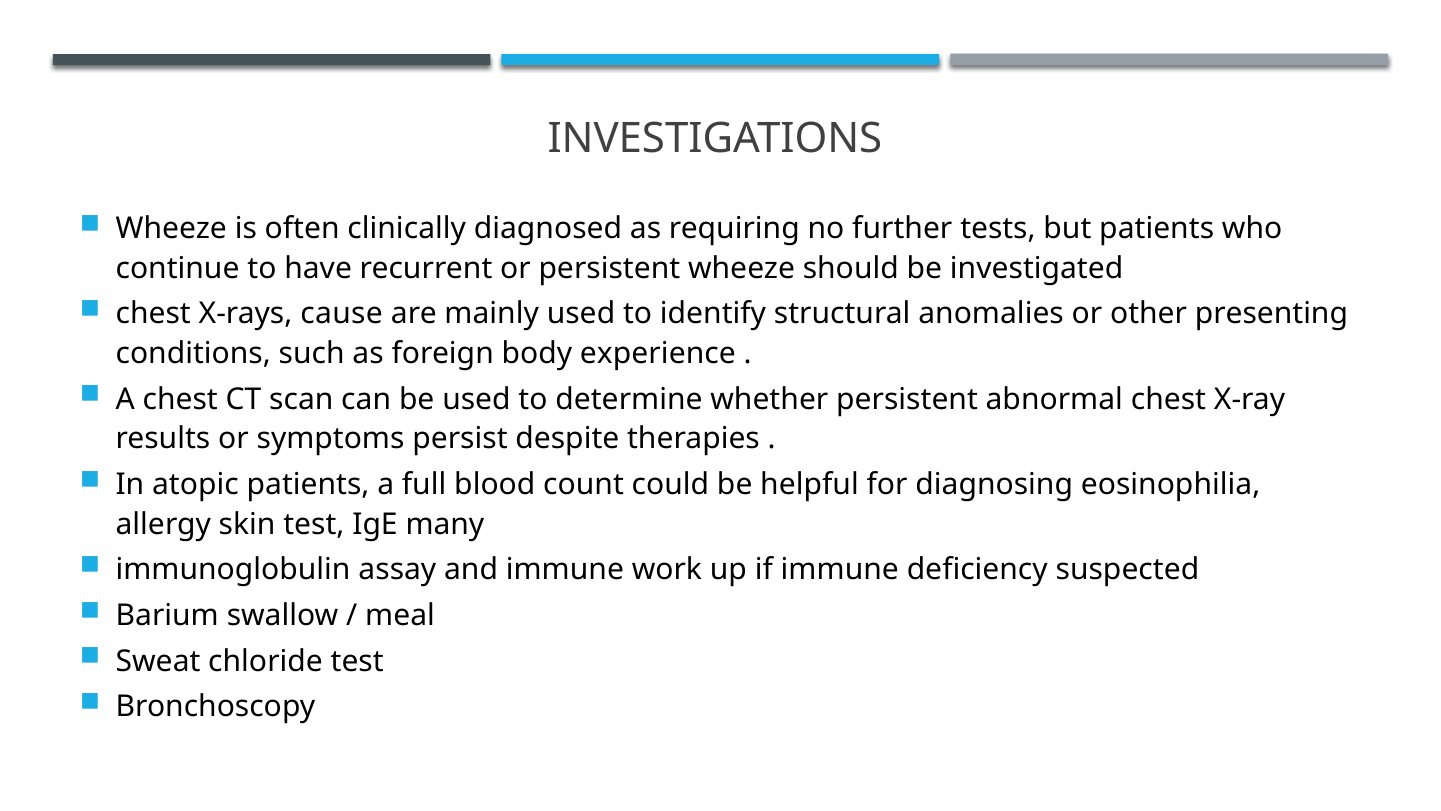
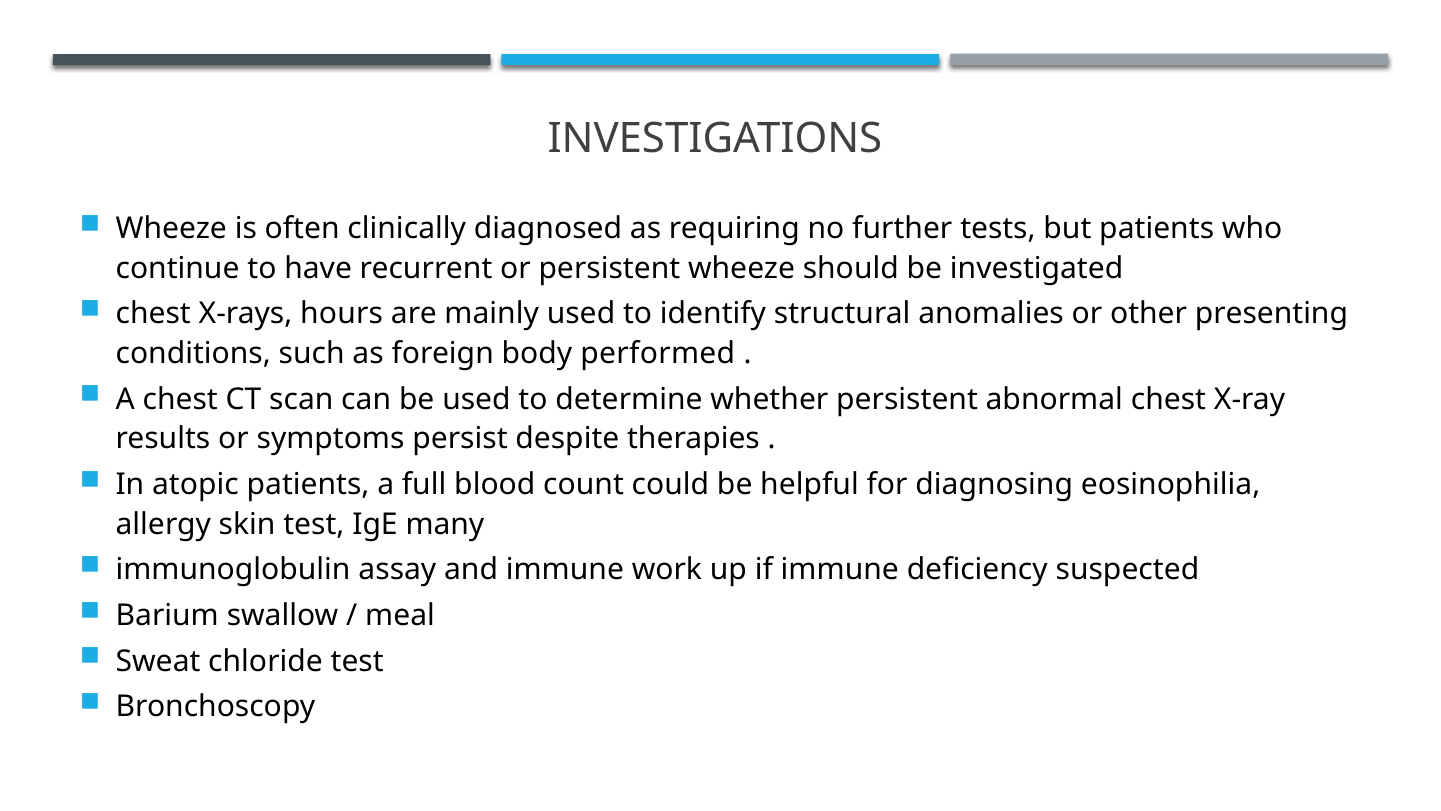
cause: cause -> hours
experience: experience -> performed
